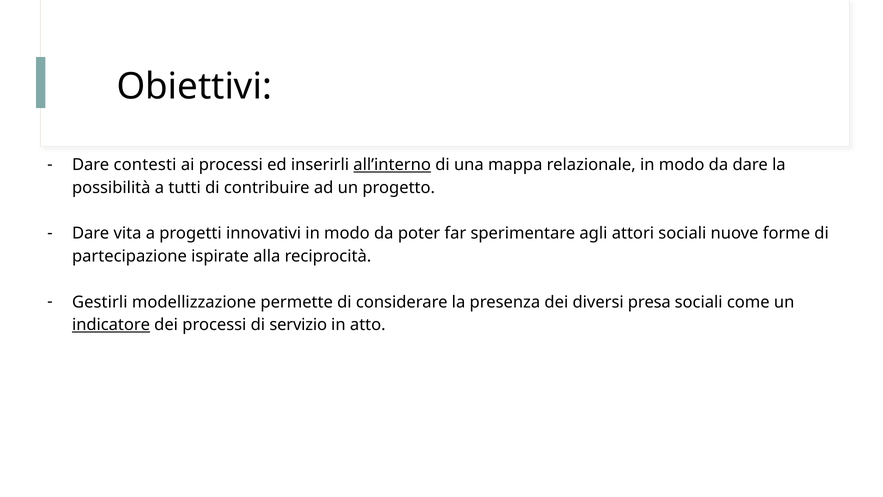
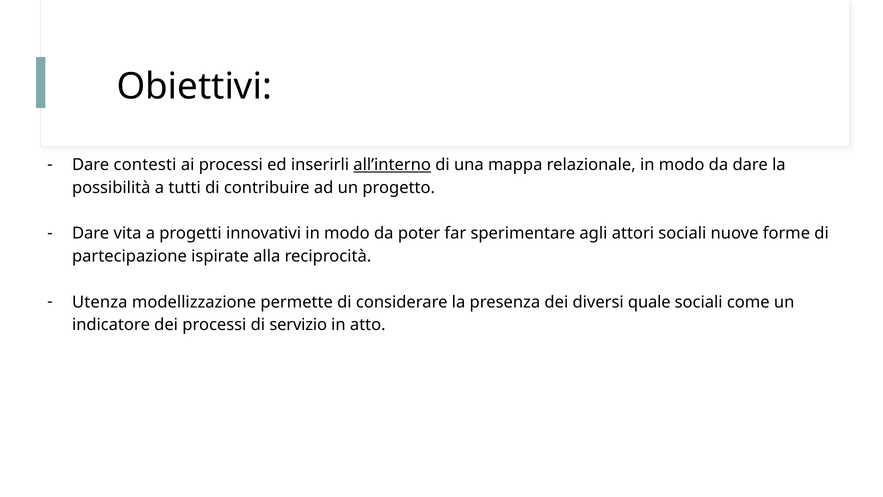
Gestirli: Gestirli -> Utenza
presa: presa -> quale
indicatore underline: present -> none
